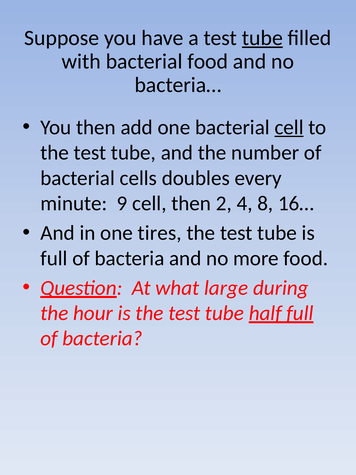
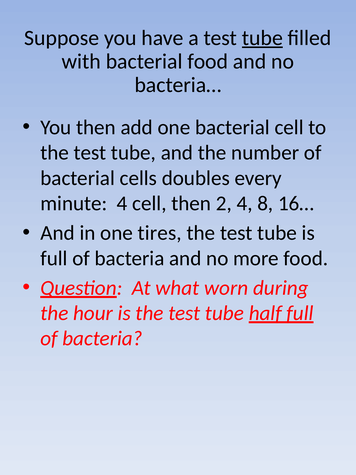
cell at (289, 127) underline: present -> none
minute 9: 9 -> 4
large: large -> worn
